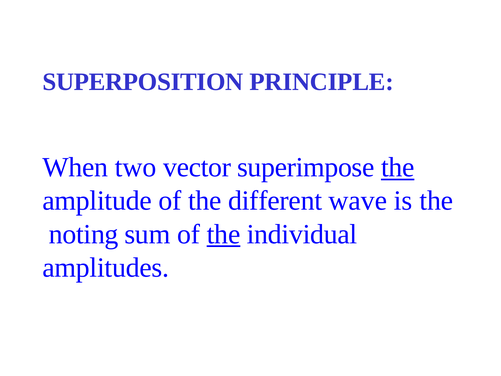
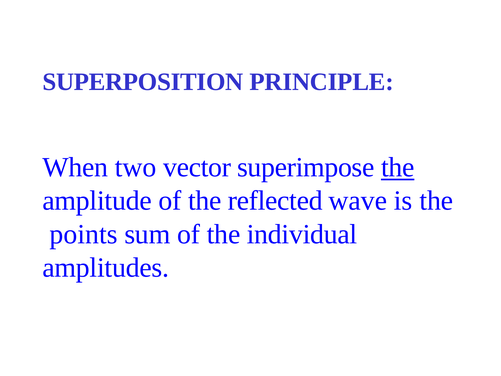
different: different -> reflected
noting: noting -> points
the at (224, 234) underline: present -> none
